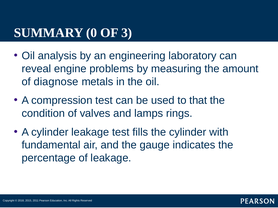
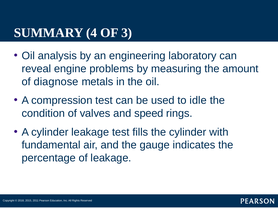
0: 0 -> 4
that: that -> idle
lamps: lamps -> speed
